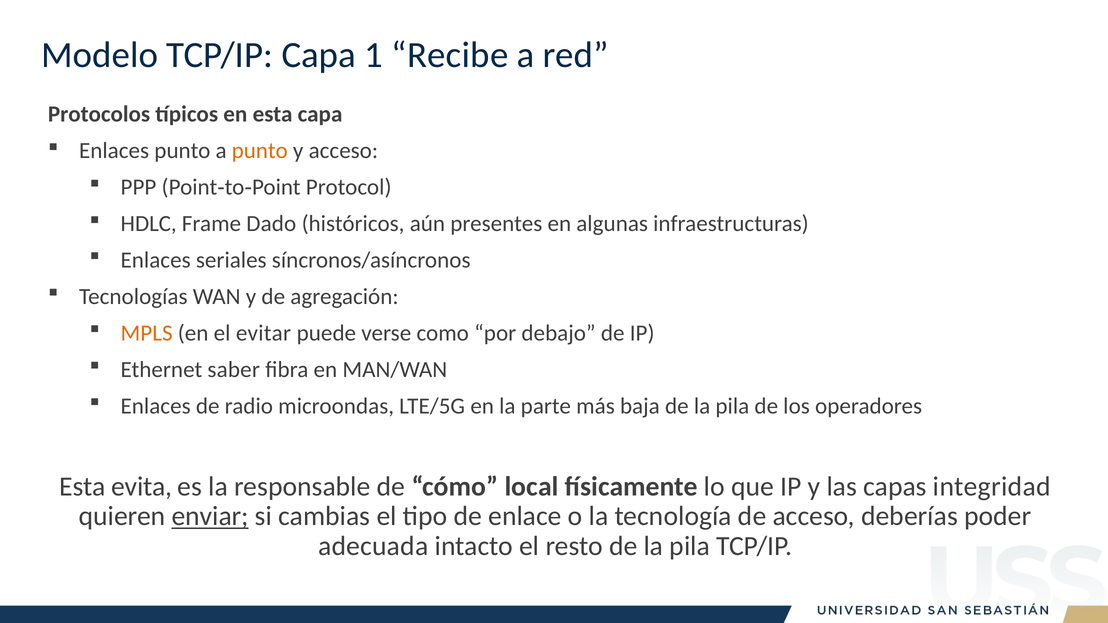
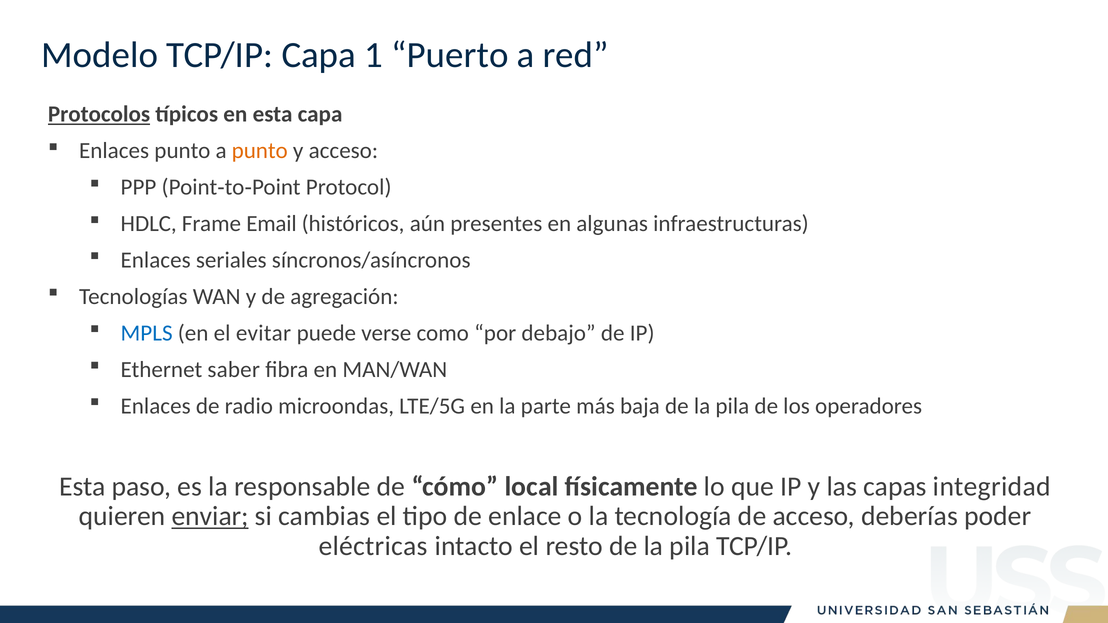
Recibe: Recibe -> Puerto
Protocolos underline: none -> present
Dado: Dado -> Email
MPLS colour: orange -> blue
evita: evita -> paso
adecuada: adecuada -> eléctricas
